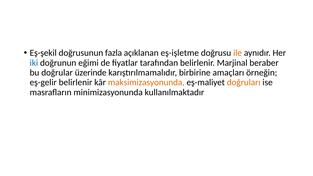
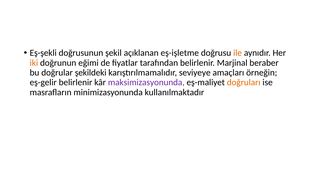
Eş-şekil: Eş-şekil -> Eş-şekli
fazla: fazla -> şekil
iki colour: blue -> orange
üzerinde: üzerinde -> şekildeki
birbirine: birbirine -> seviyeye
maksimizasyonunda colour: orange -> purple
